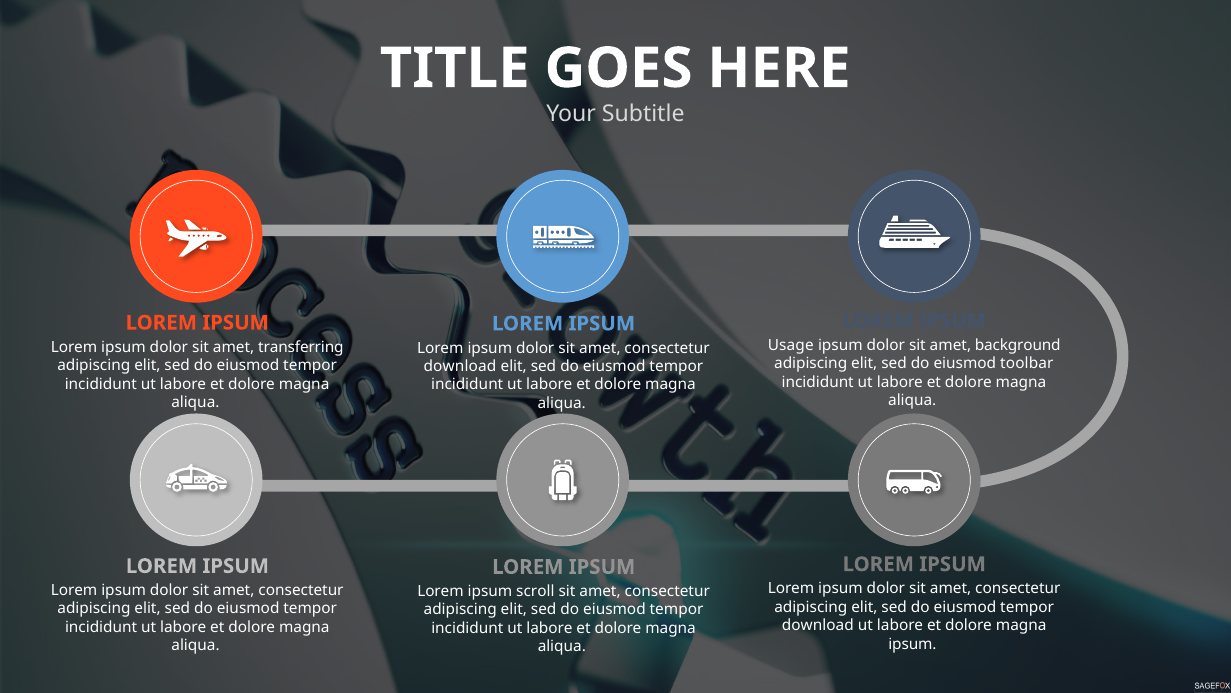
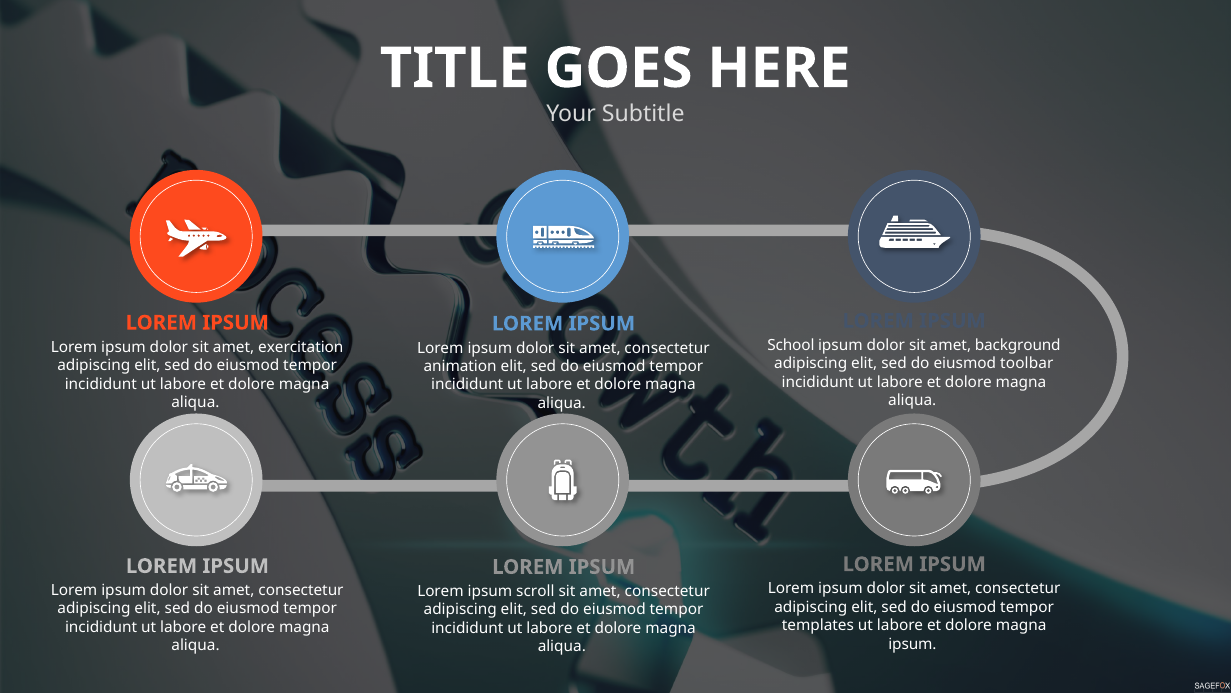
Usage: Usage -> School
transferring: transferring -> exercitation
download at (460, 366): download -> animation
download at (818, 625): download -> templates
